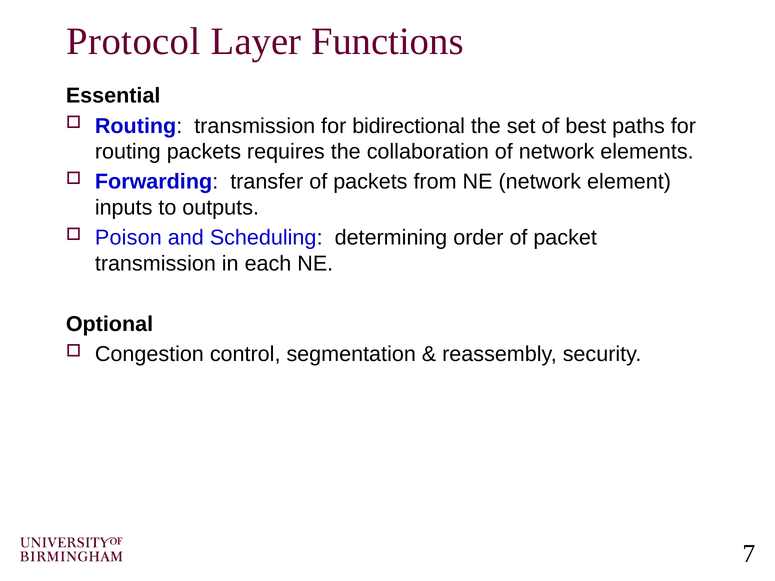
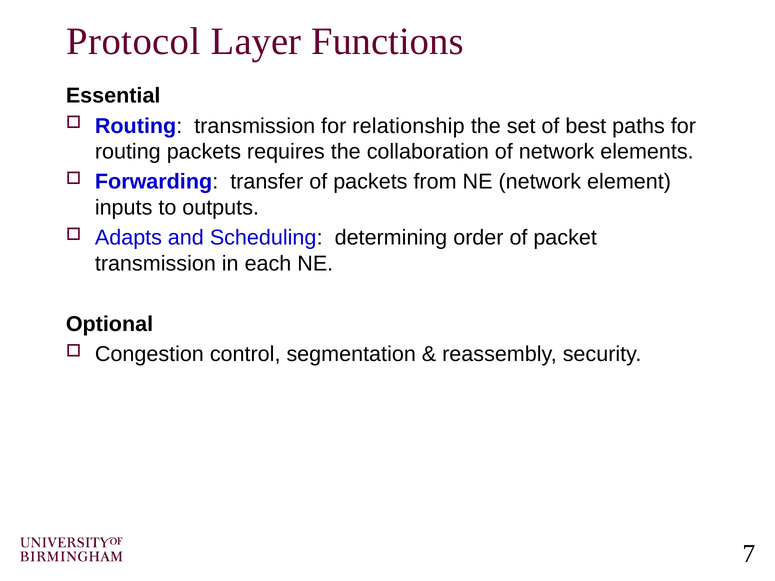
bidirectional: bidirectional -> relationship
Poison: Poison -> Adapts
